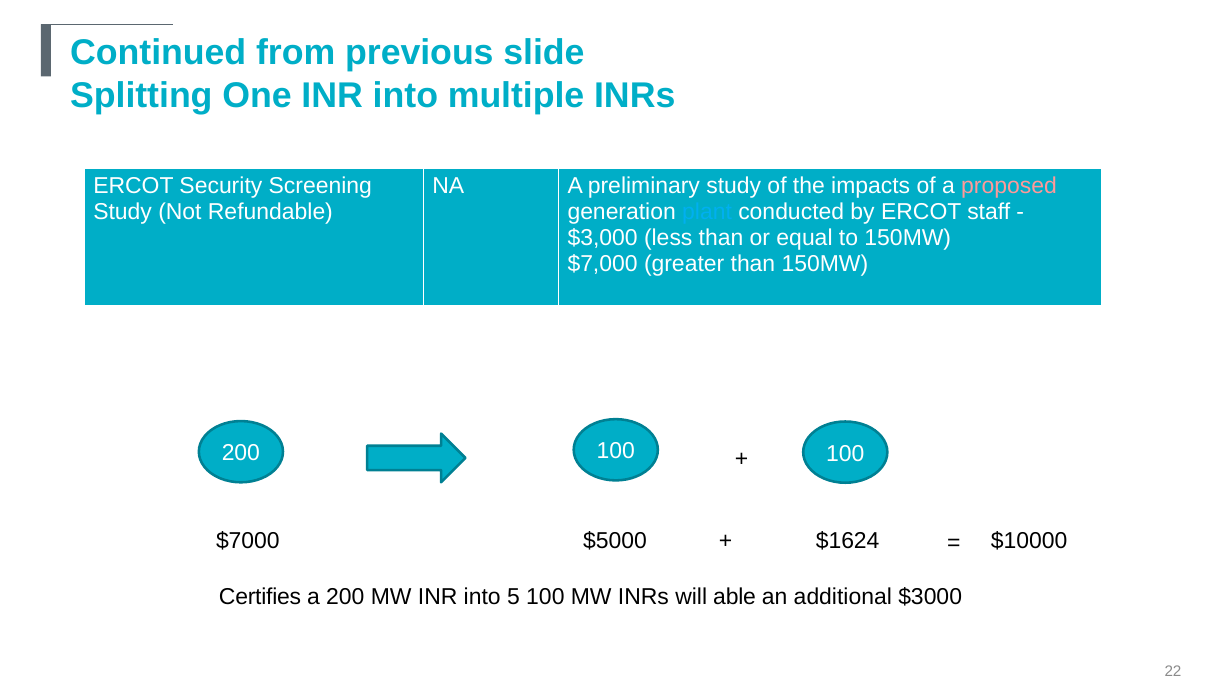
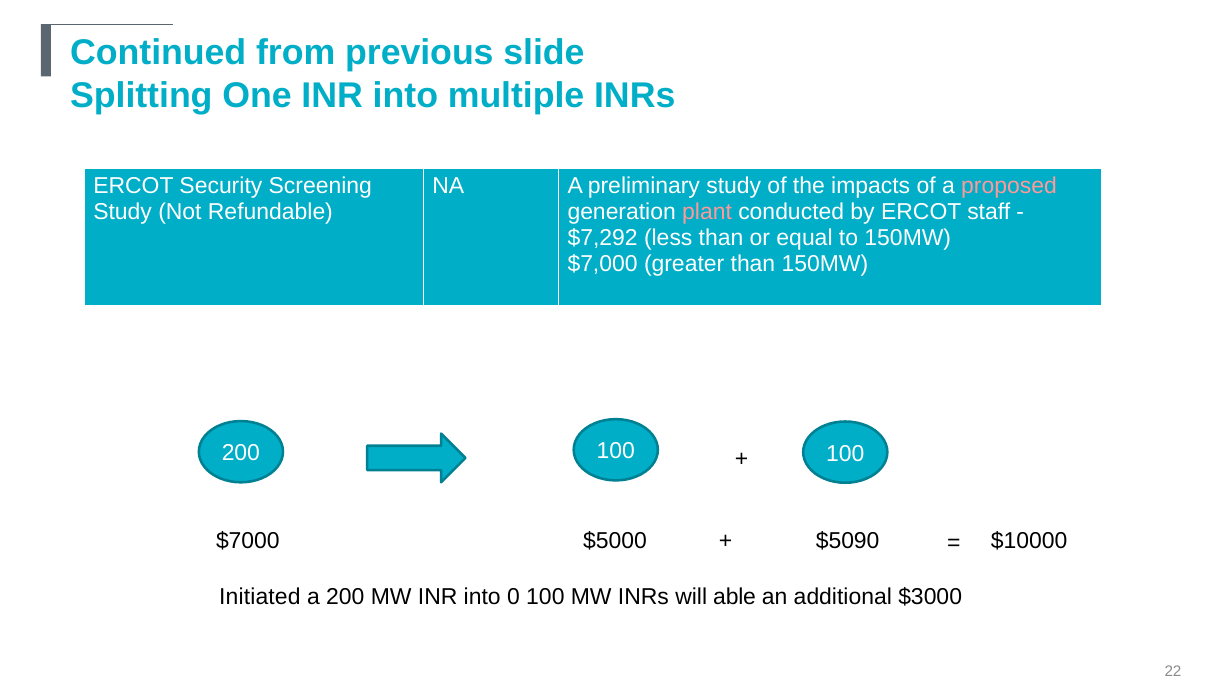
plant colour: light blue -> pink
$3,000: $3,000 -> $7,292
$1624: $1624 -> $5090
Certifies: Certifies -> Initiated
5: 5 -> 0
